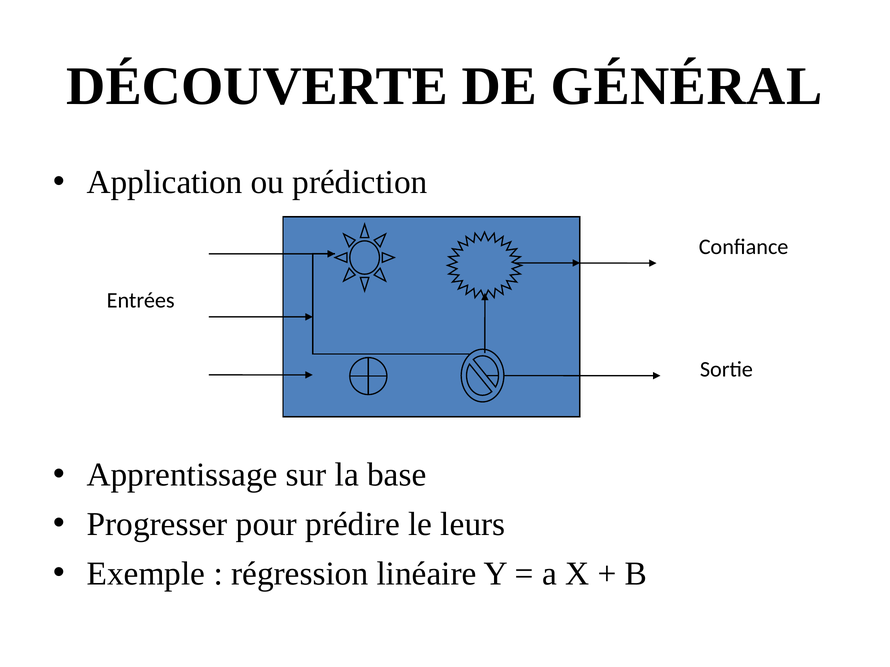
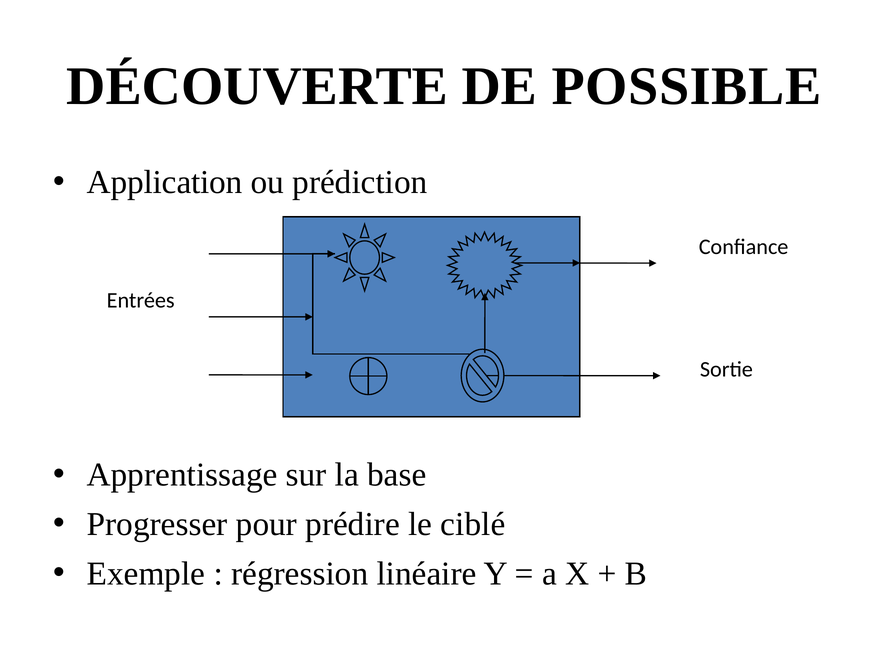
GÉNÉRAL: GÉNÉRAL -> POSSIBLE
leurs: leurs -> ciblé
